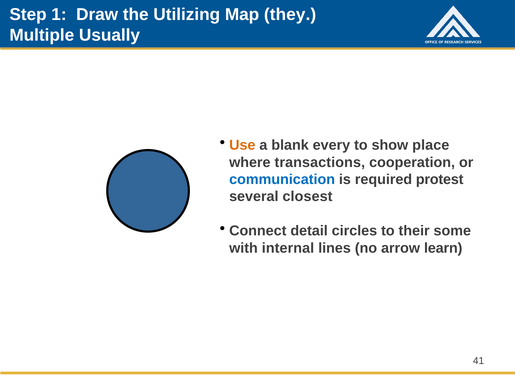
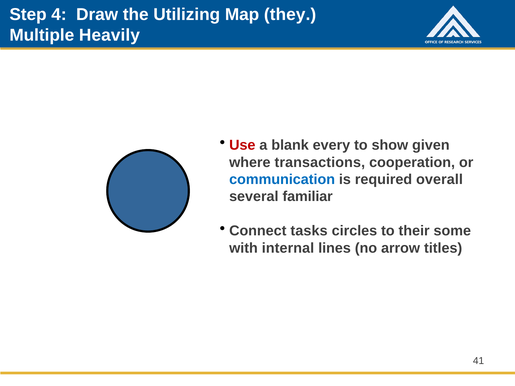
1: 1 -> 4
Usually: Usually -> Heavily
Use colour: orange -> red
place: place -> given
protest: protest -> overall
closest: closest -> familiar
detail: detail -> tasks
learn: learn -> titles
